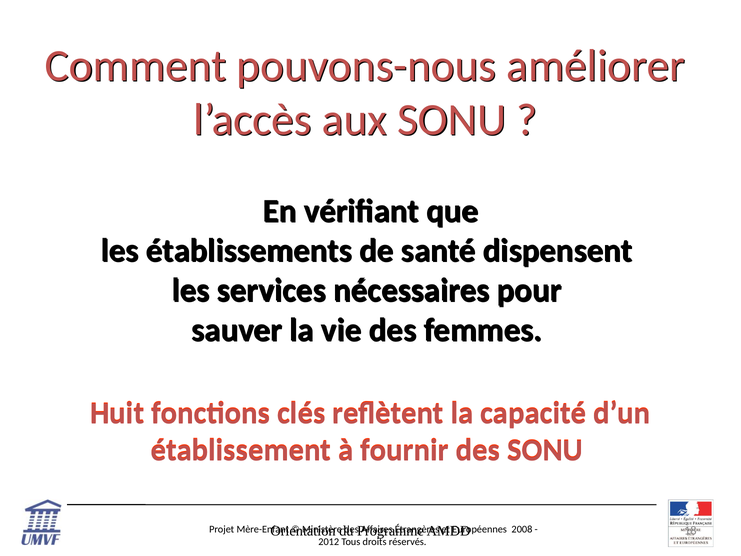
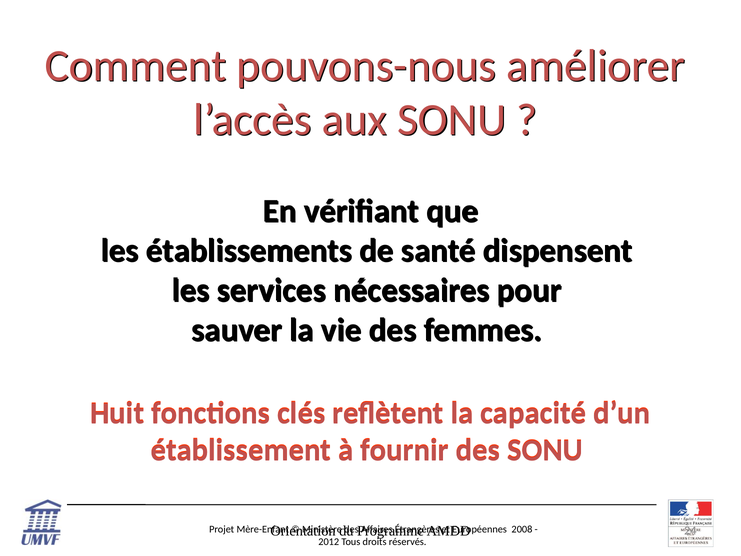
18: 18 -> 24
